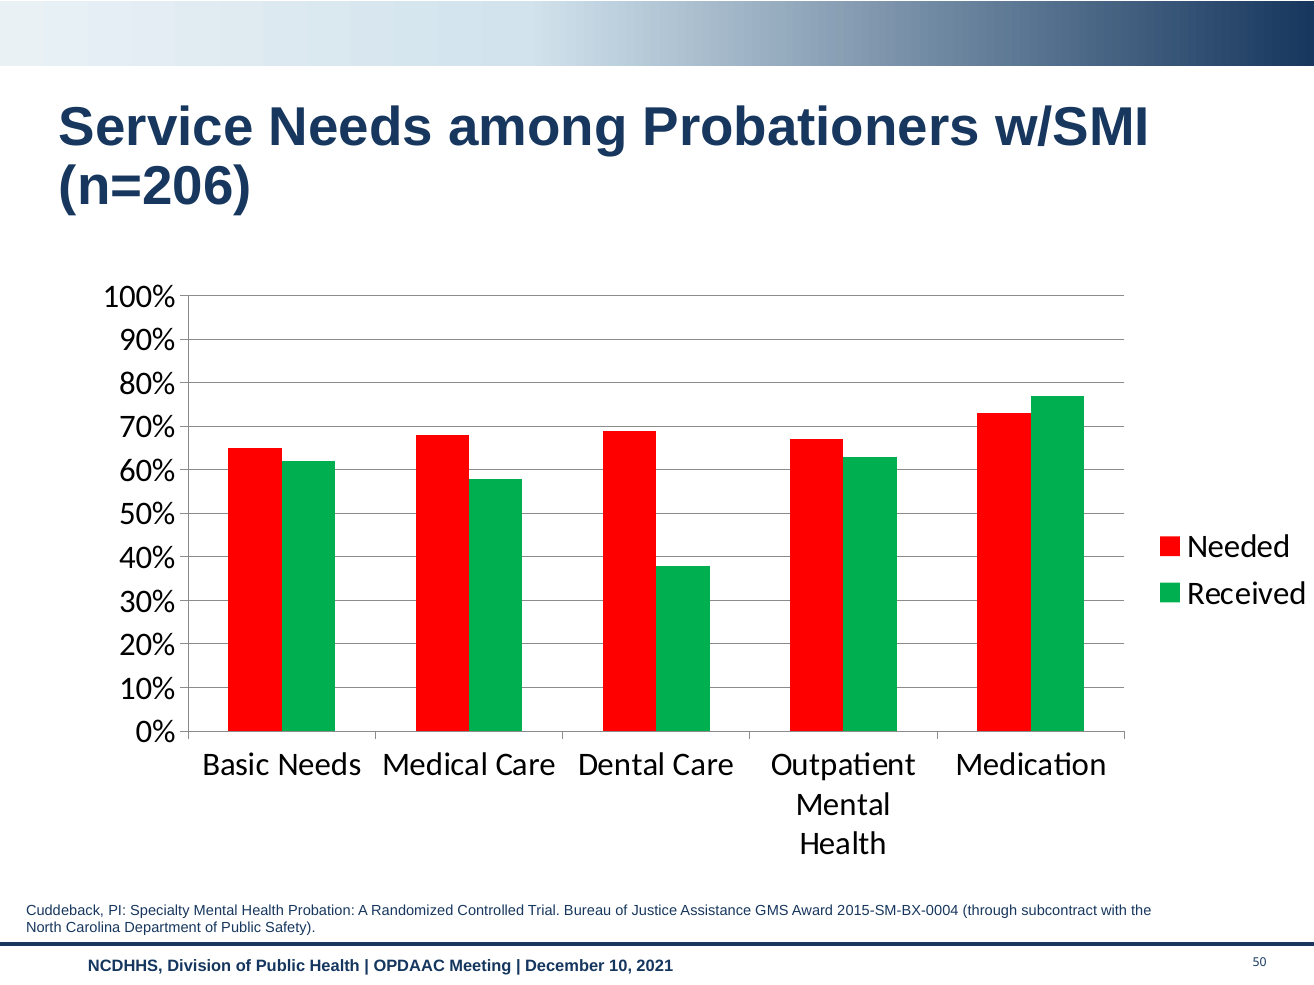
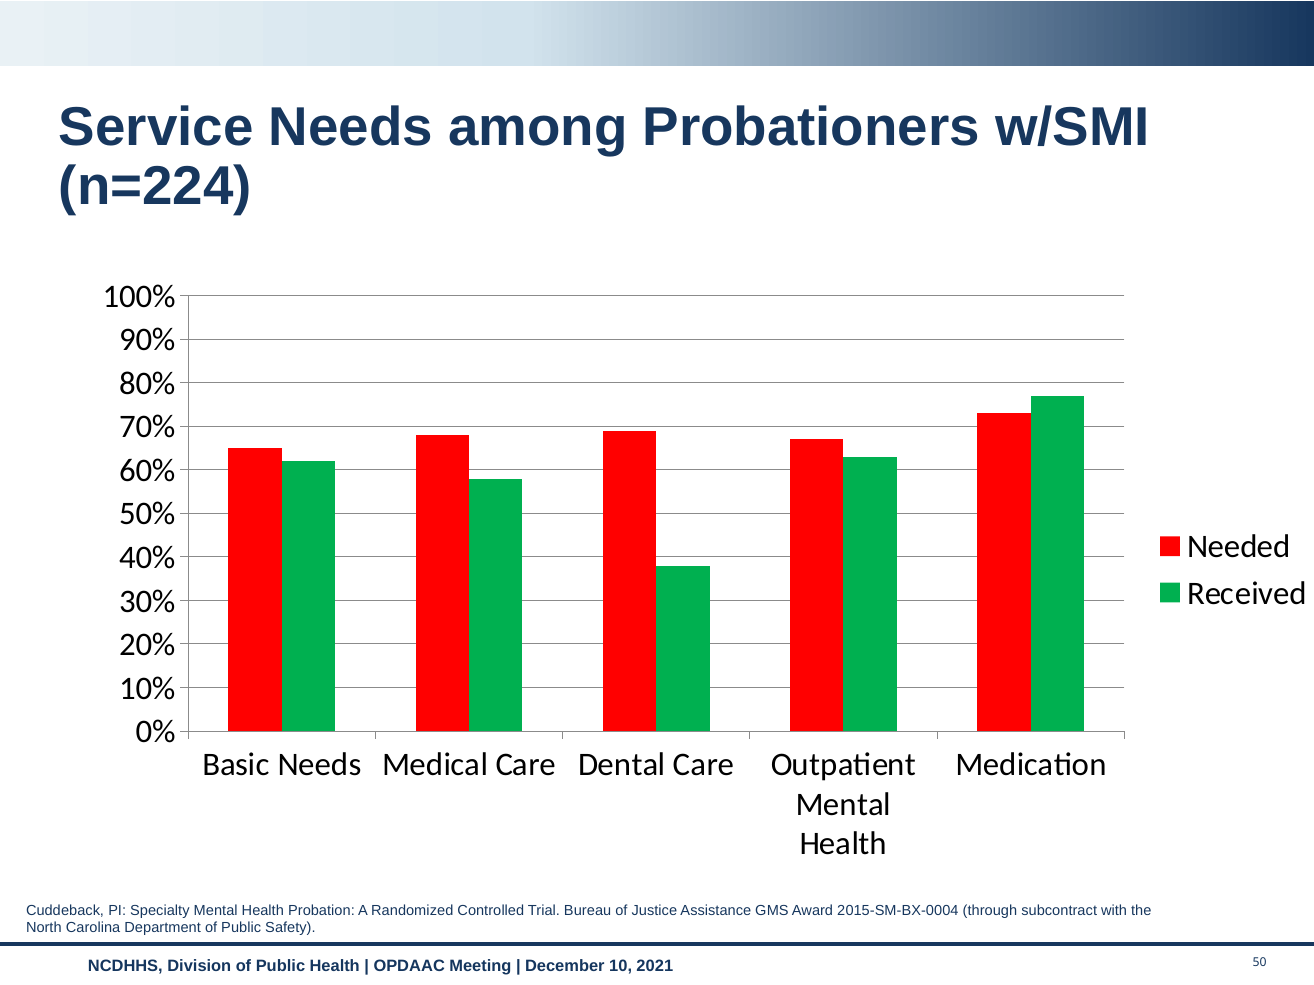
n=206: n=206 -> n=224
